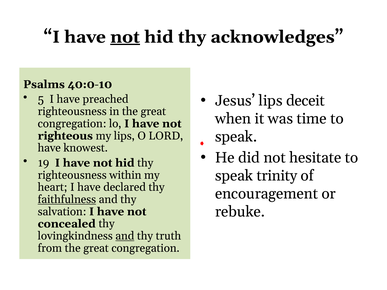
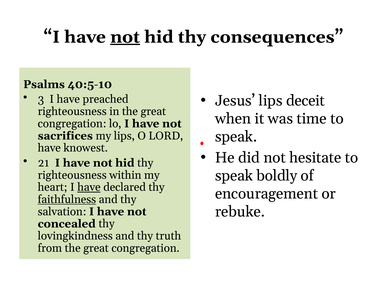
acknowledges: acknowledges -> consequences
40:0-10: 40:0-10 -> 40:5-10
5: 5 -> 3
righteous: righteous -> sacrifices
19: 19 -> 21
trinity: trinity -> boldly
have at (89, 187) underline: none -> present
and at (125, 236) underline: present -> none
